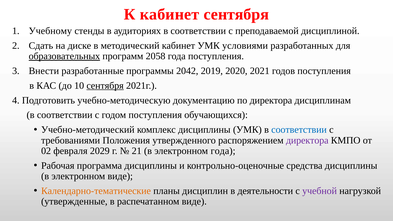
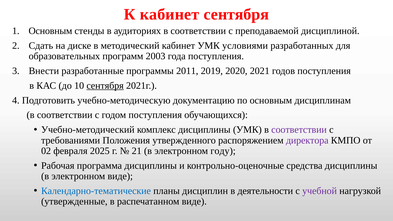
Учебному at (50, 31): Учебному -> Основным
образовательных underline: present -> none
2058: 2058 -> 2003
2042: 2042 -> 2011
по директора: директора -> основным
соответствии at (299, 130) colour: blue -> purple
2029: 2029 -> 2025
электронном года: года -> году
Календарно-тематические colour: orange -> blue
